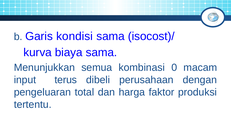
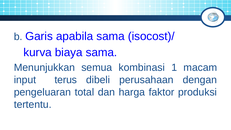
kondisi: kondisi -> apabila
0: 0 -> 1
